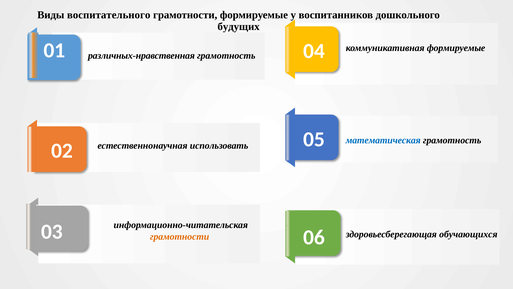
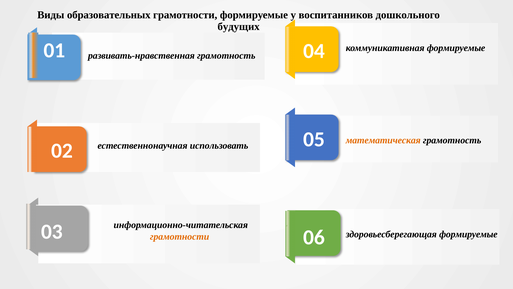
воспитательного: воспитательного -> образовательных
различных-нравственная: различных-нравственная -> развивать-нравственная
математическая colour: blue -> orange
здоровьесберегающая обучающихся: обучающихся -> формируемые
